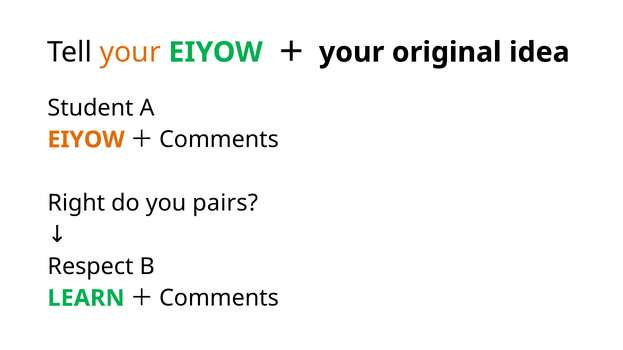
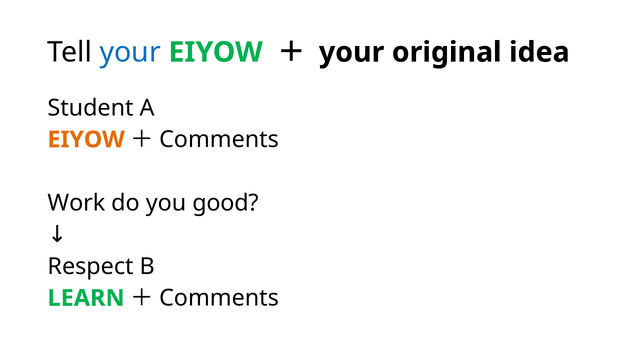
your at (130, 52) colour: orange -> blue
Right: Right -> Work
pairs: pairs -> good
